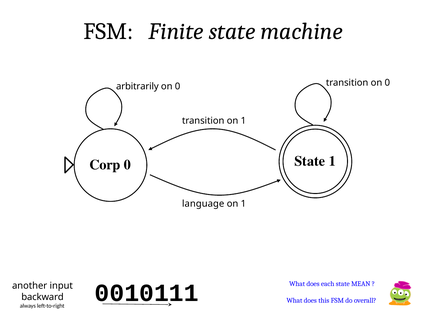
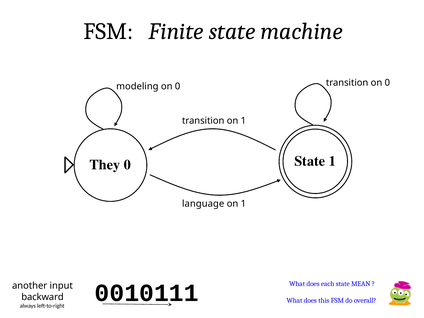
arbitrarily: arbitrarily -> modeling
Corp: Corp -> They
